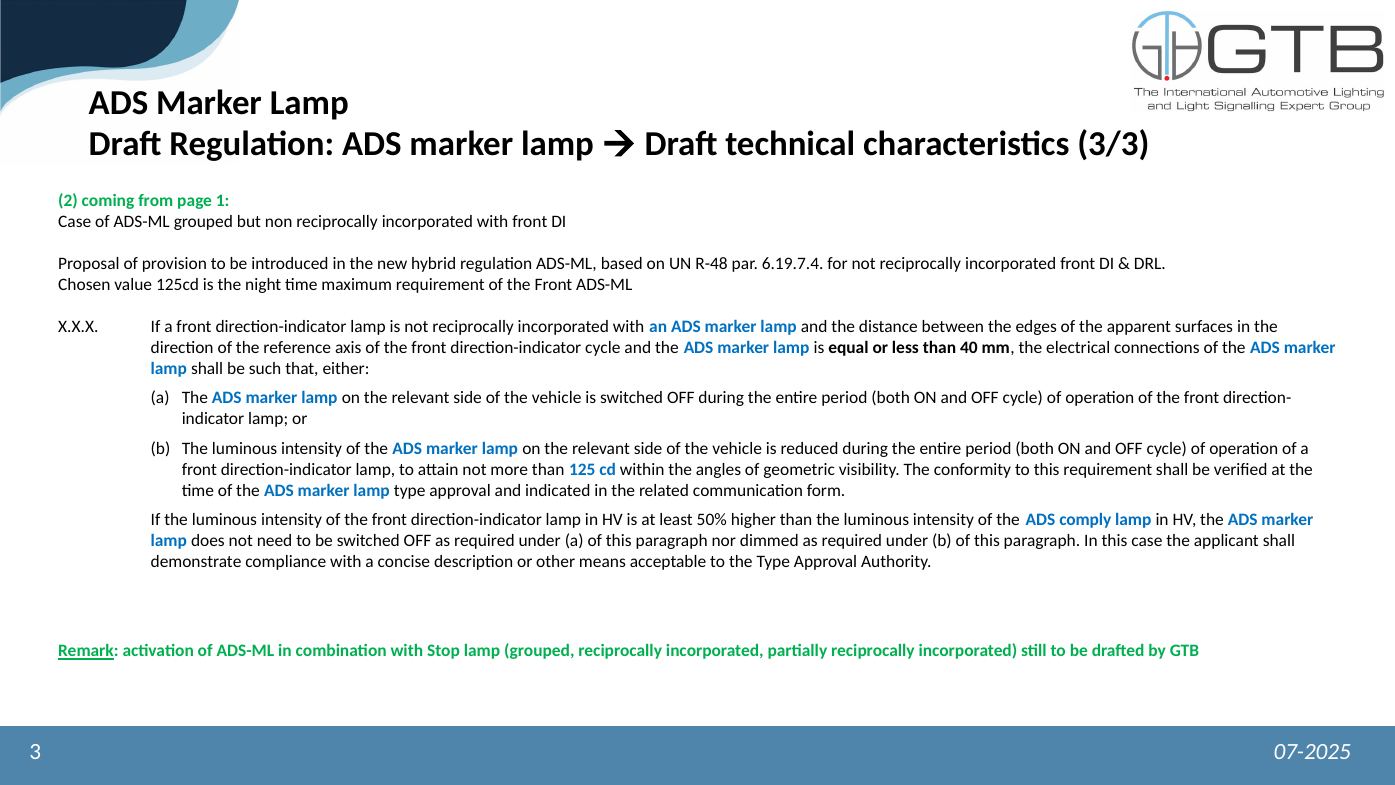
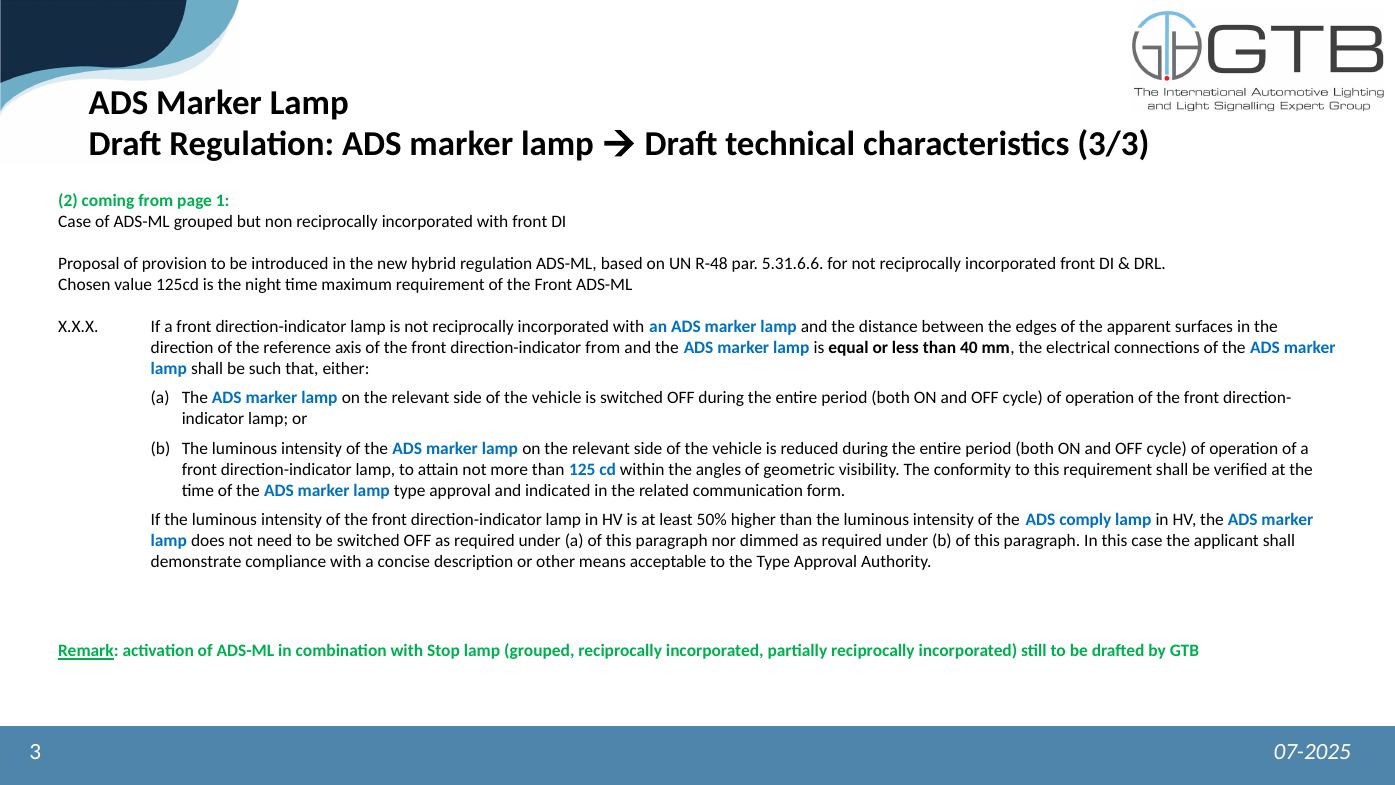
6.19.7.4: 6.19.7.4 -> 5.31.6.6
direction-indicator cycle: cycle -> from
